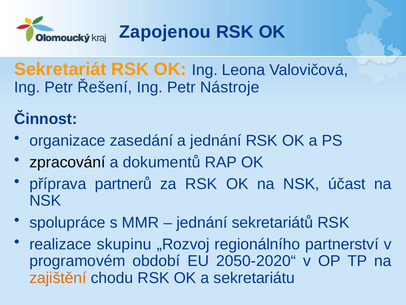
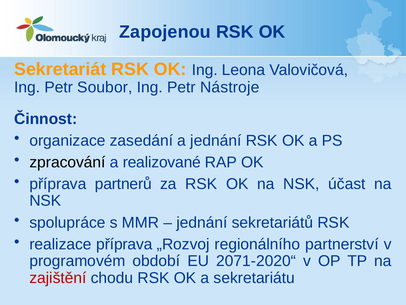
Řešení: Řešení -> Soubor
dokumentů: dokumentů -> realizované
realizace skupinu: skupinu -> příprava
2050-2020“: 2050-2020“ -> 2071-2020“
zajištění colour: orange -> red
